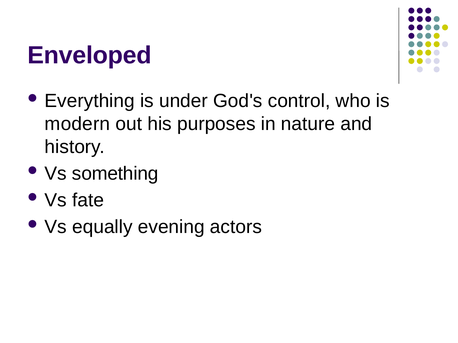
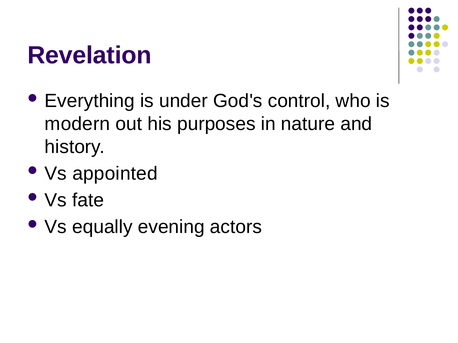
Enveloped: Enveloped -> Revelation
something: something -> appointed
